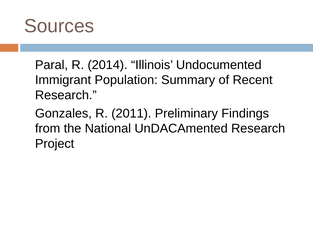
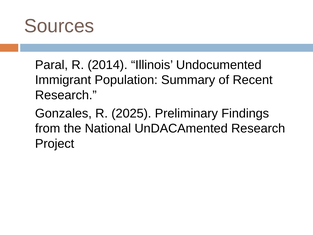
2011: 2011 -> 2025
